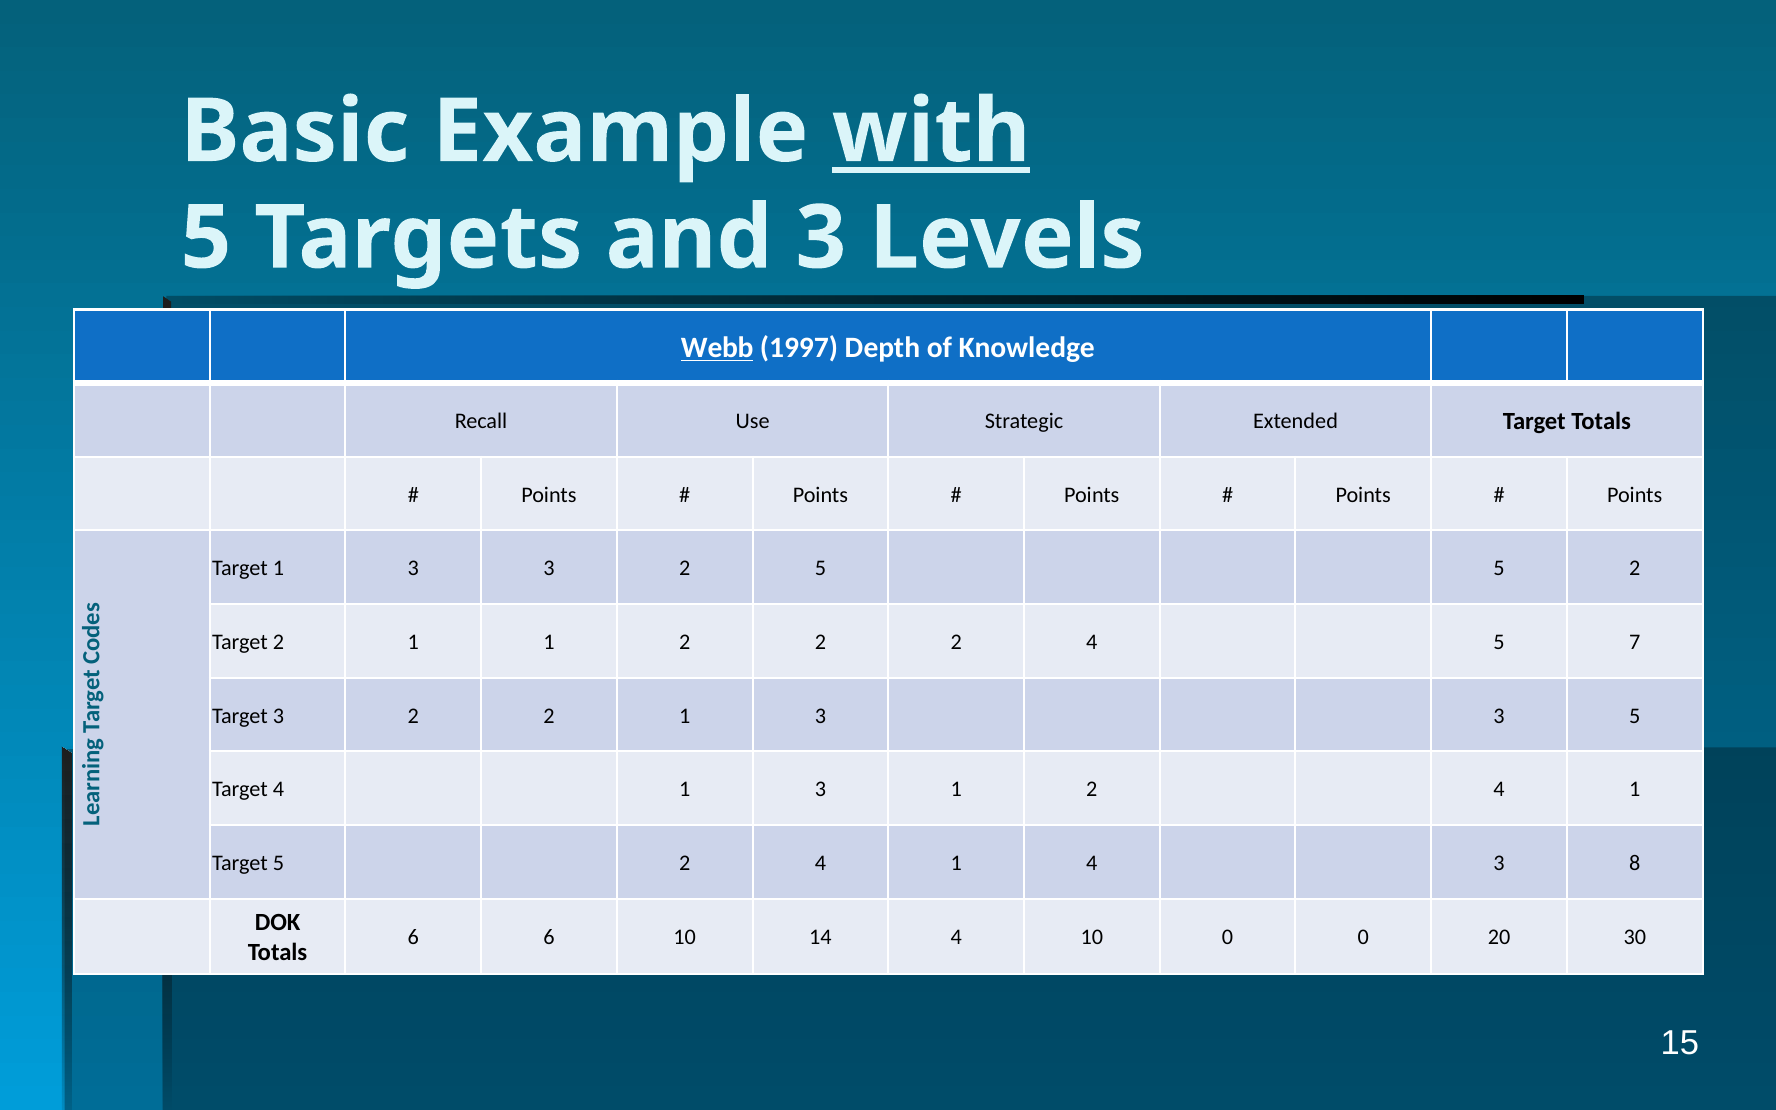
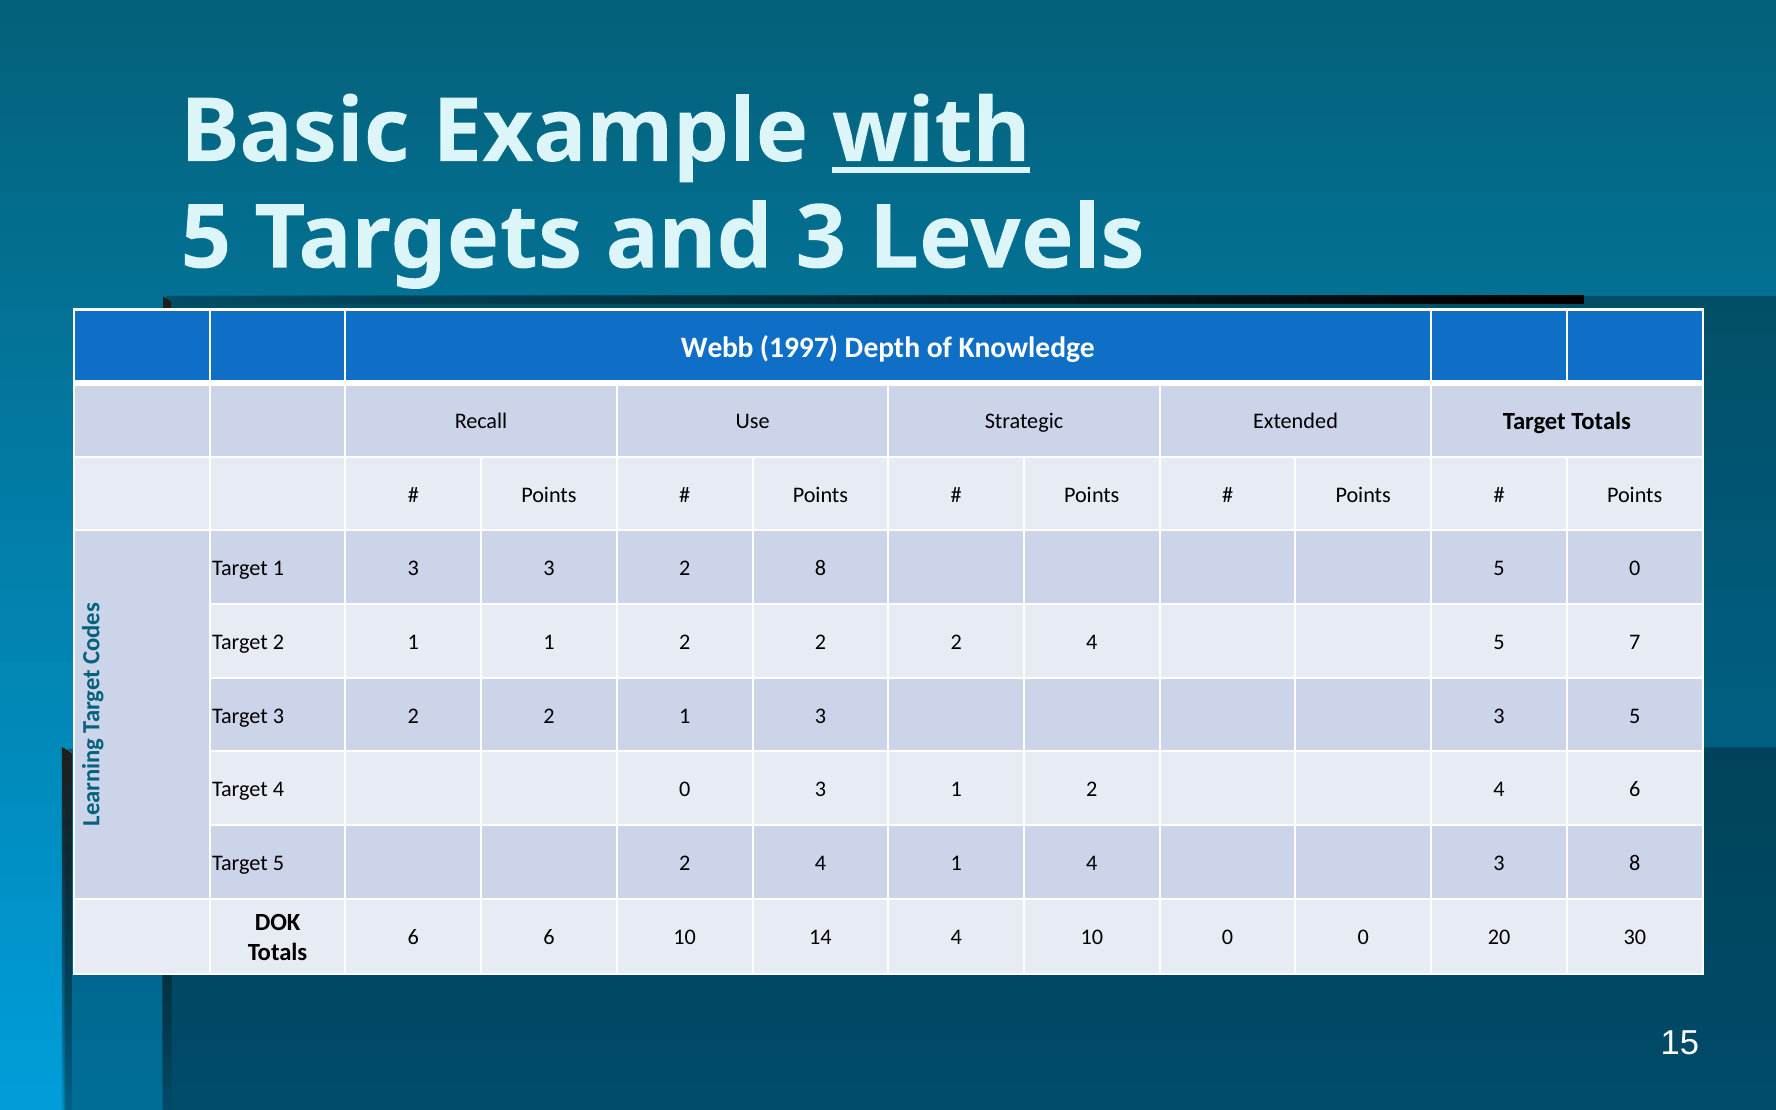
Webb underline: present -> none
2 5: 5 -> 8
2 at (1635, 568): 2 -> 0
Target 4 1: 1 -> 0
1 2 4 1: 1 -> 6
